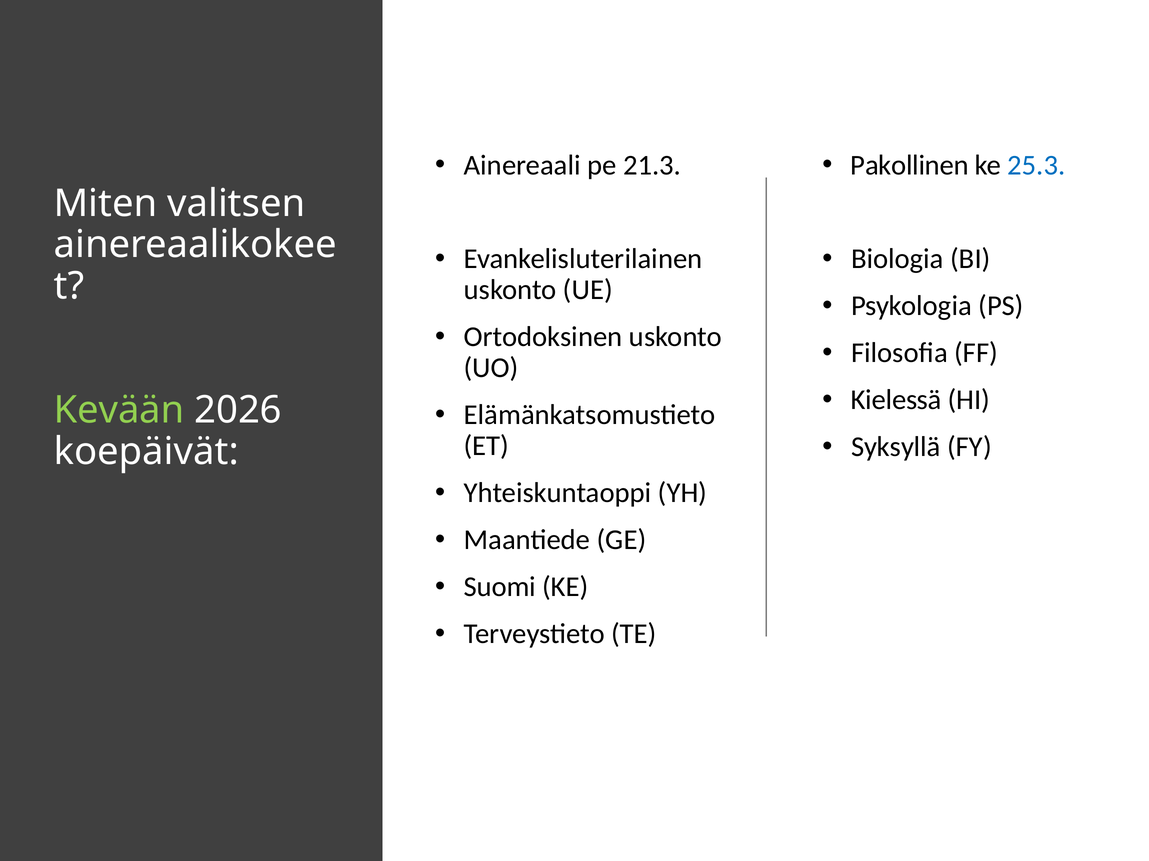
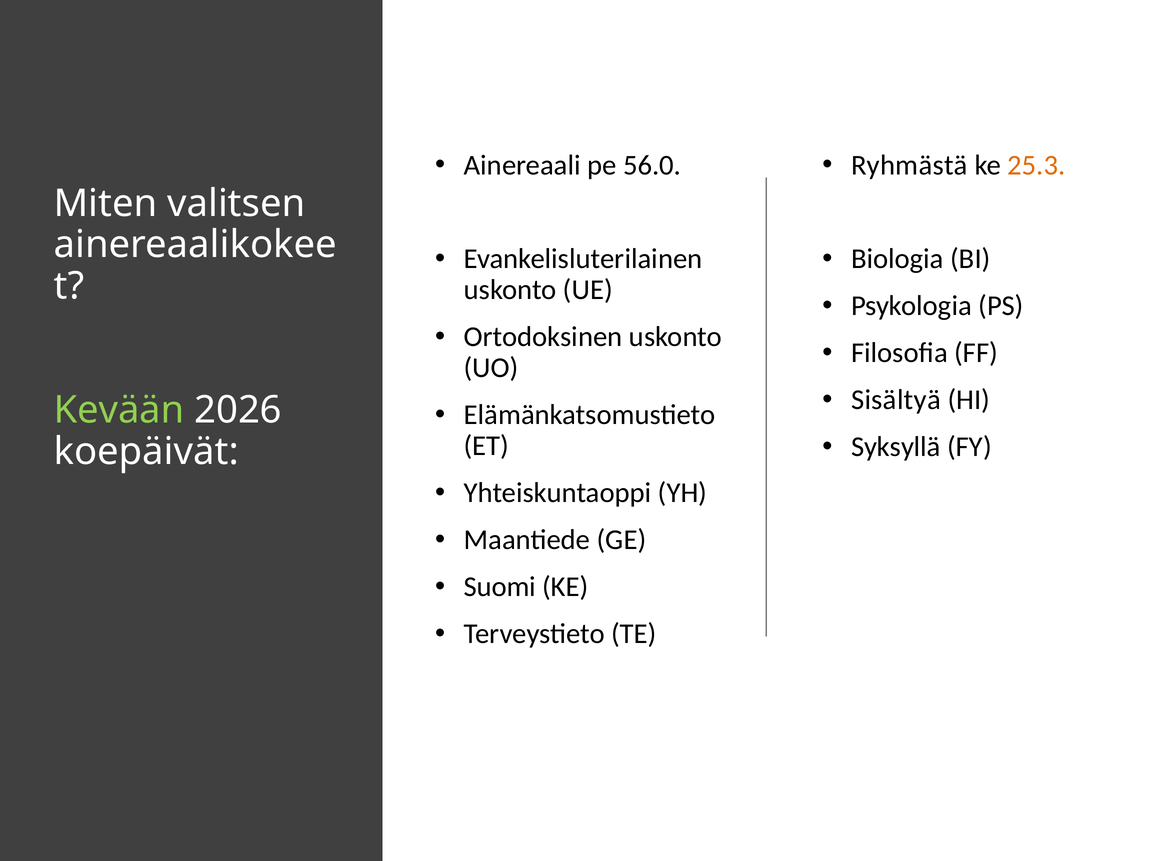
21.3: 21.3 -> 56.0
Pakollinen: Pakollinen -> Ryhmästä
25.3 colour: blue -> orange
Kielessä: Kielessä -> Sisältyä
